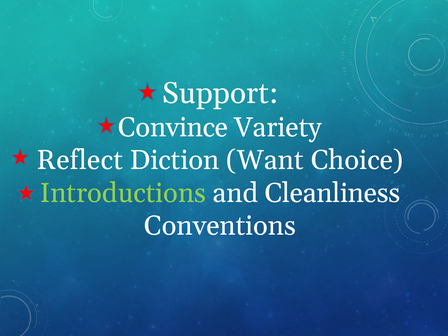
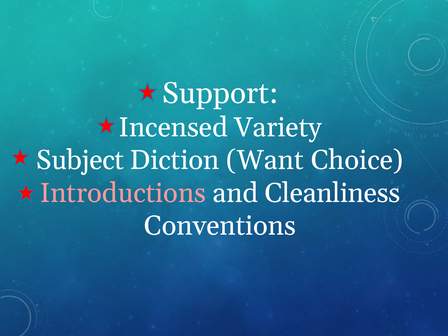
Convince: Convince -> Incensed
Reflect: Reflect -> Subject
Introductions colour: light green -> pink
